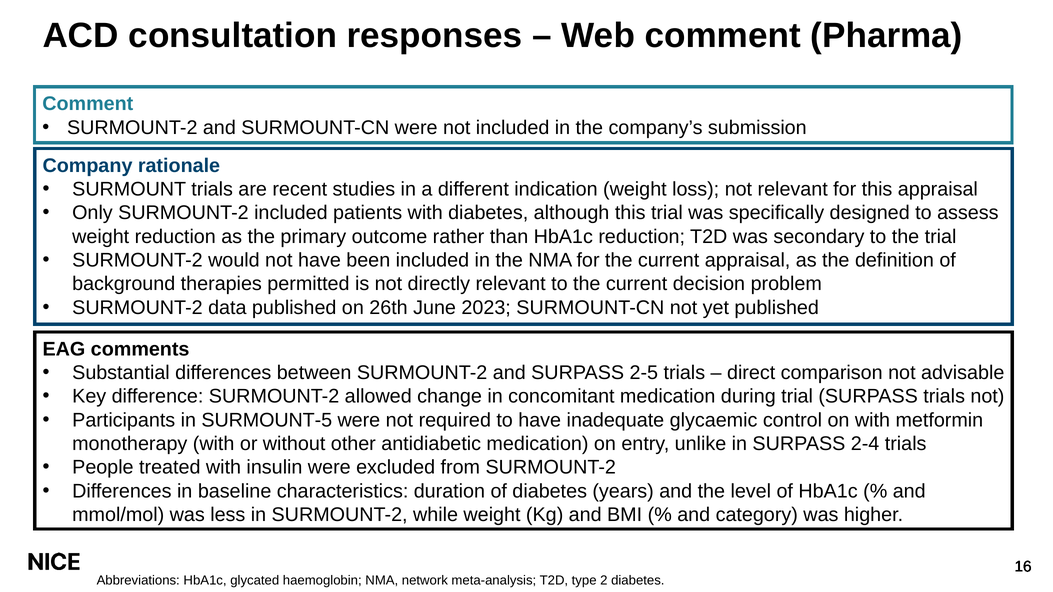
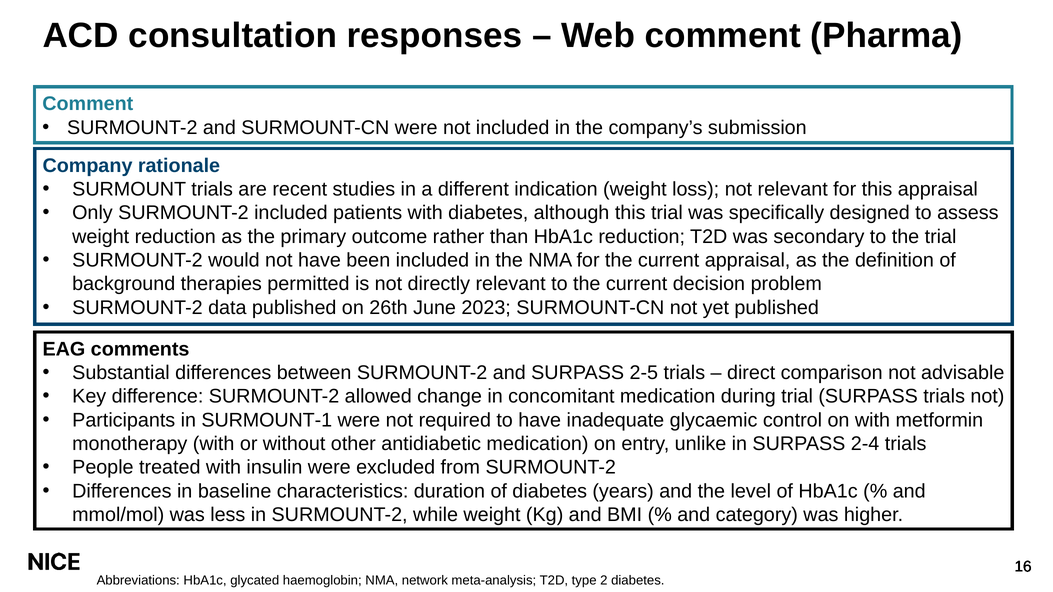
SURMOUNT-5: SURMOUNT-5 -> SURMOUNT-1
